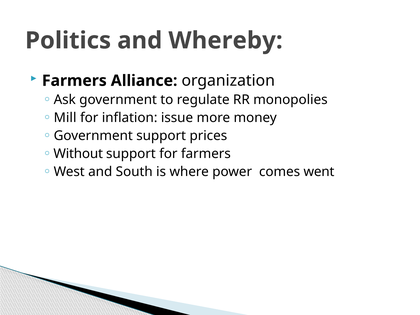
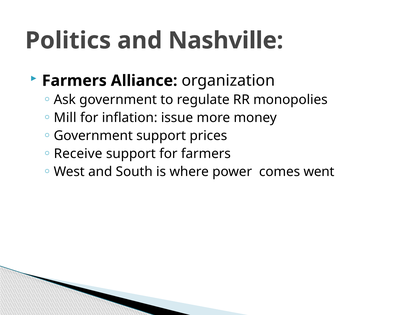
Whereby: Whereby -> Nashville
Without: Without -> Receive
